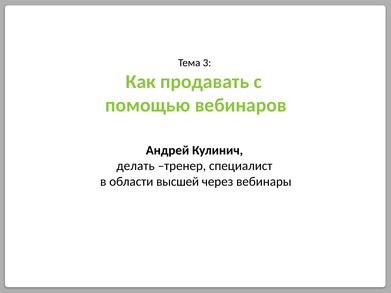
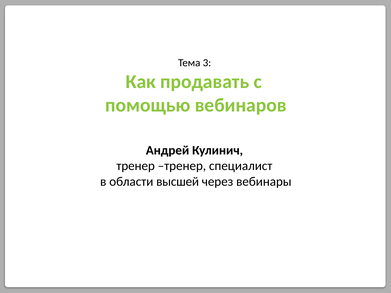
делать at (136, 166): делать -> тренер
